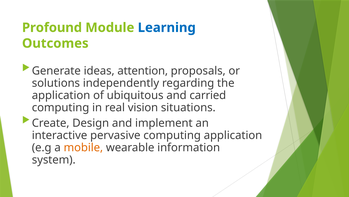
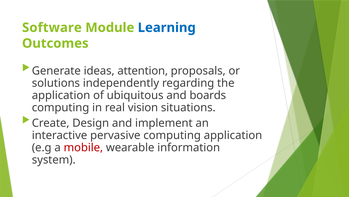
Profound: Profound -> Software
carried: carried -> boards
mobile colour: orange -> red
